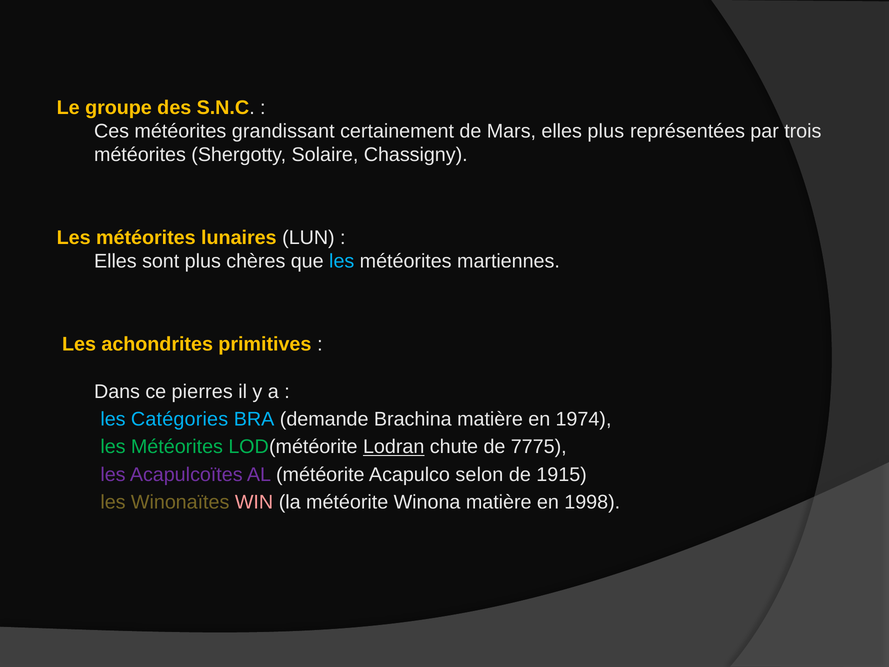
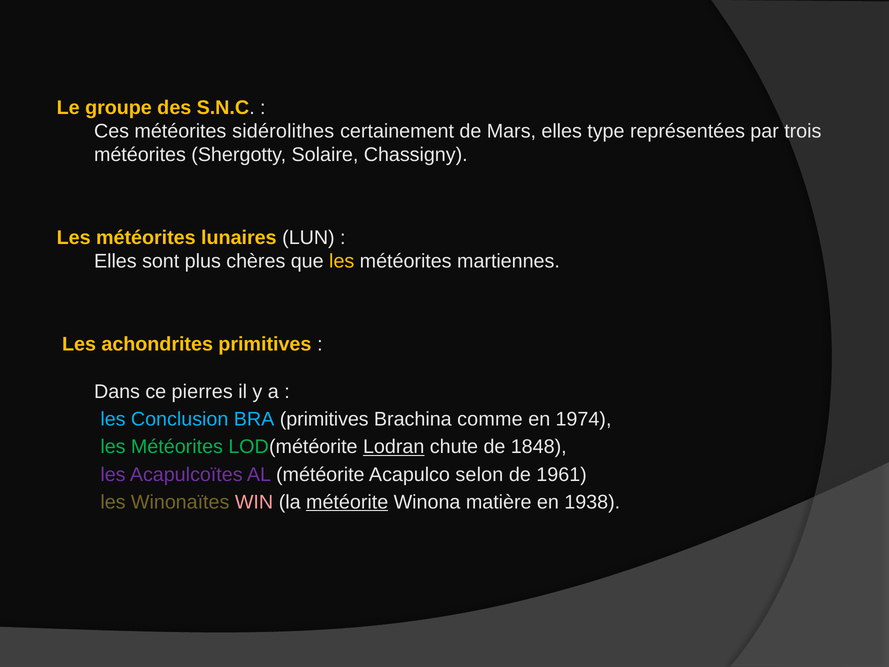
grandissant: grandissant -> sidérolithes
elles plus: plus -> type
les at (342, 261) colour: light blue -> yellow
Catégories: Catégories -> Conclusion
BRA demande: demande -> primitives
Brachina matière: matière -> comme
7775: 7775 -> 1848
1915: 1915 -> 1961
météorite at (347, 502) underline: none -> present
1998: 1998 -> 1938
